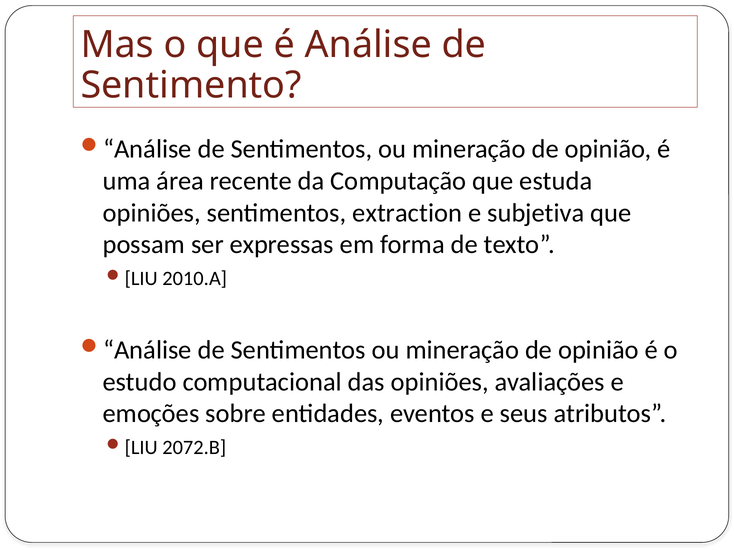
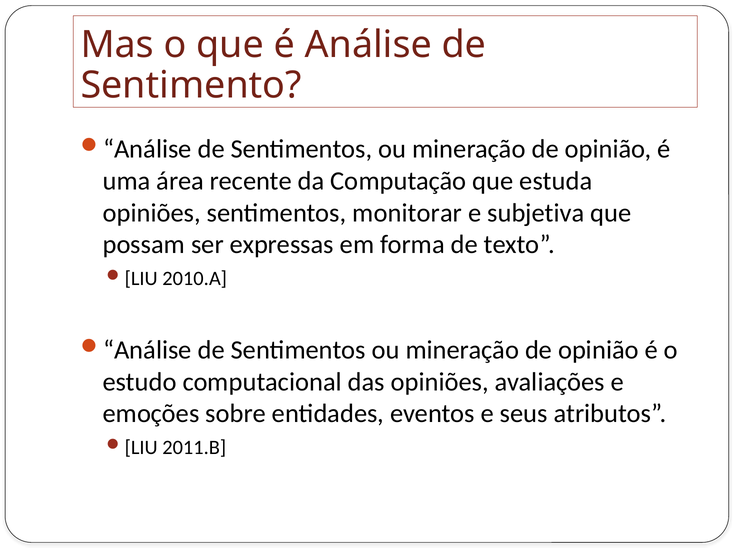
extraction: extraction -> monitorar
2072.B: 2072.B -> 2011.B
